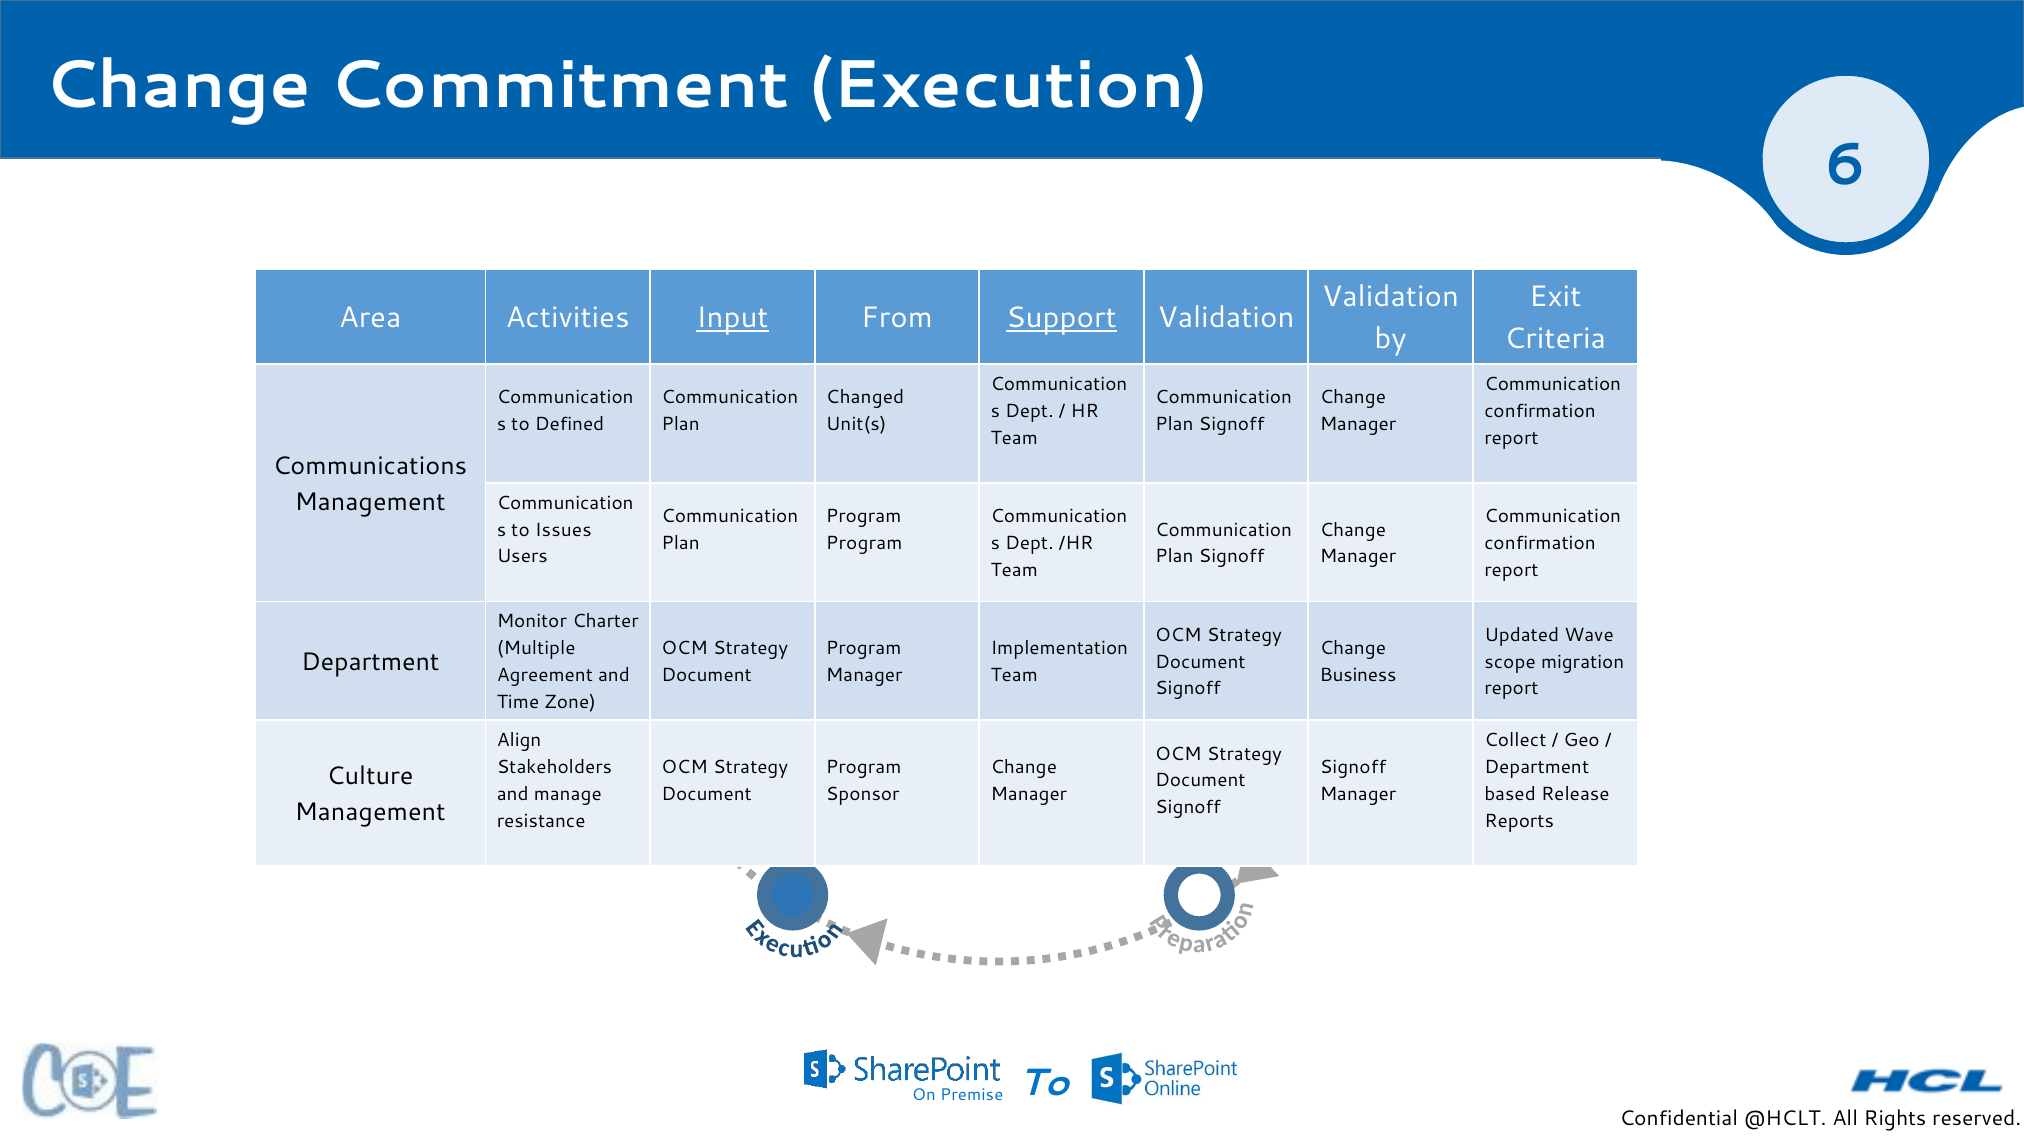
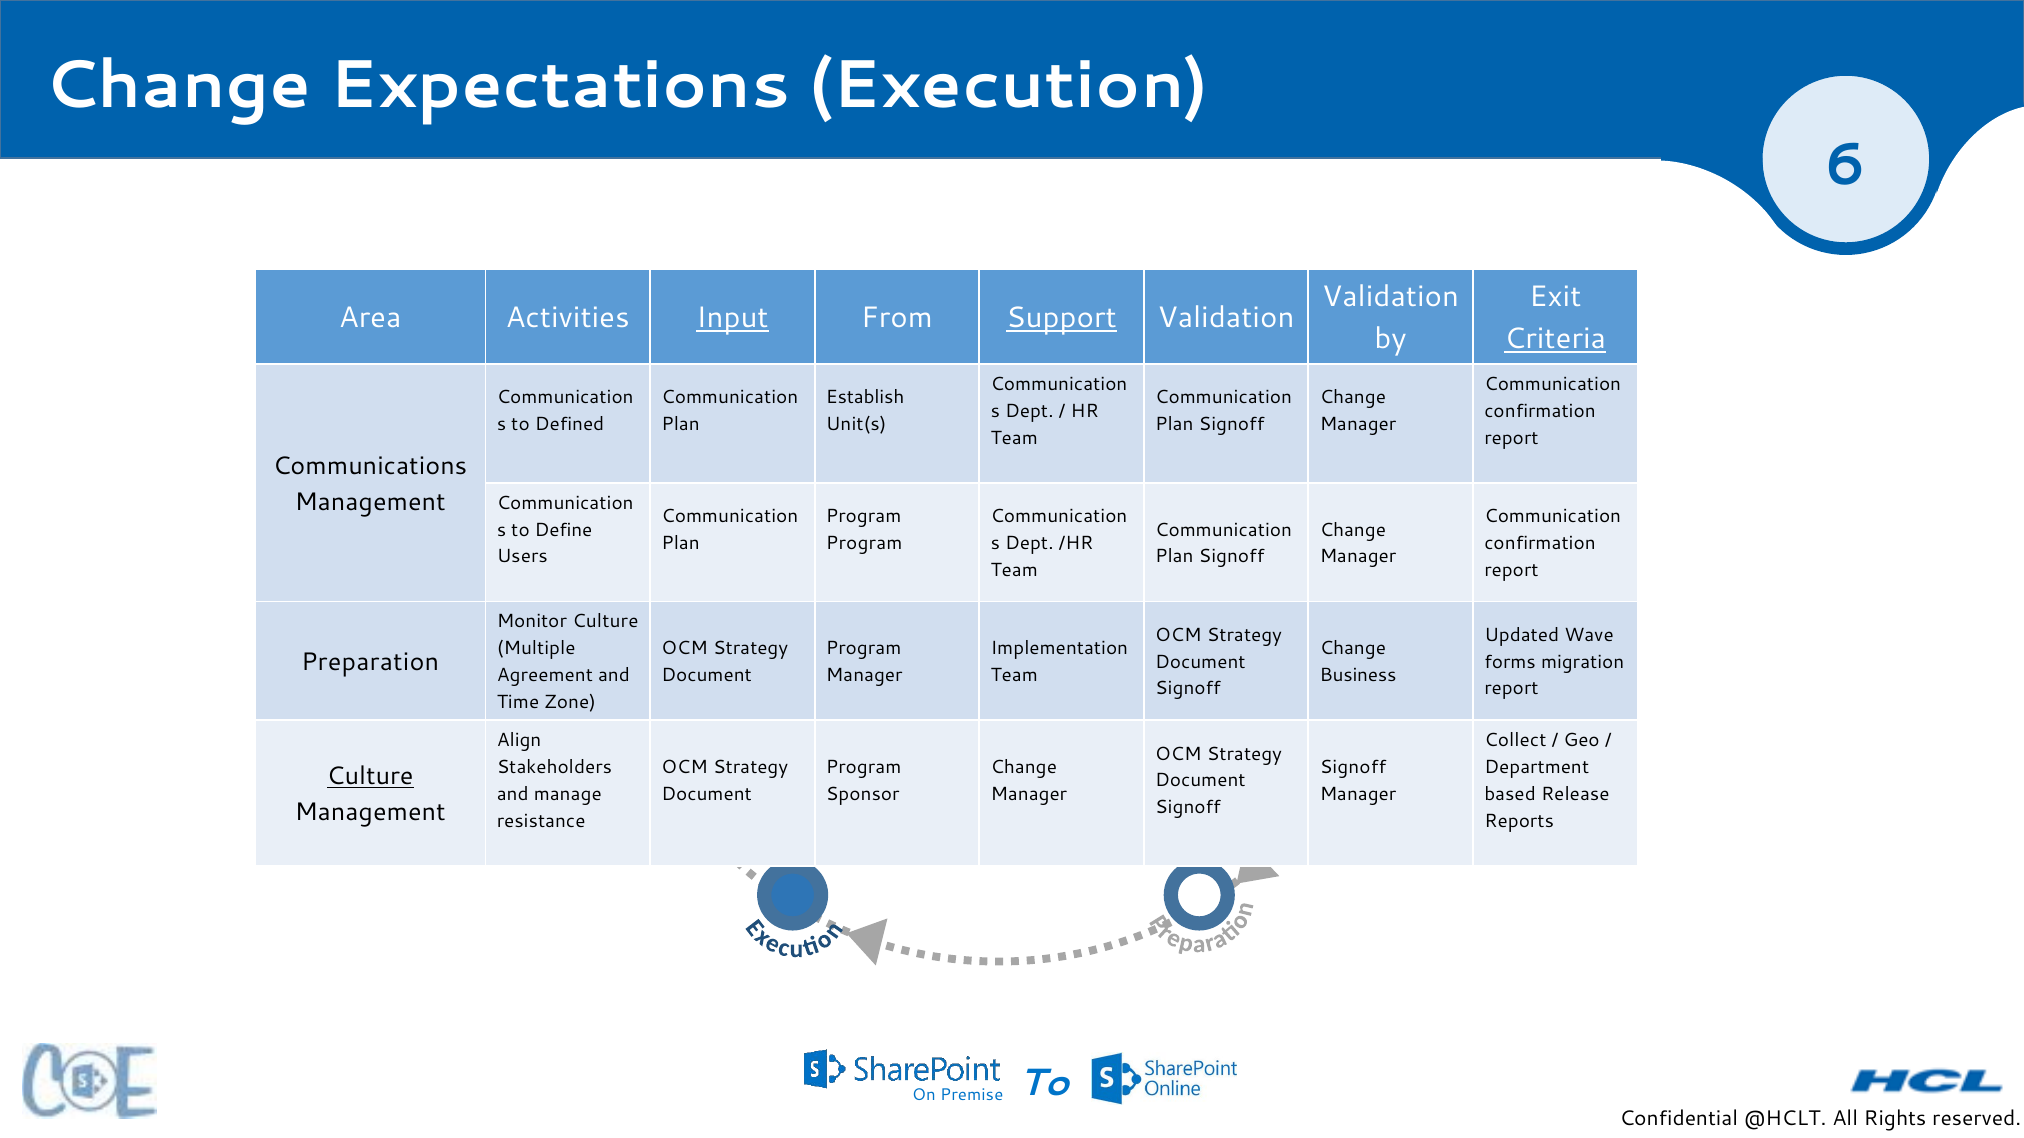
Commitment: Commitment -> Expectations
Criteria underline: none -> present
Changed: Changed -> Establish
Issues: Issues -> Define
Monitor Charter: Charter -> Culture
Department at (370, 662): Department -> Preparation
scope: scope -> forms
Culture at (370, 777) underline: none -> present
